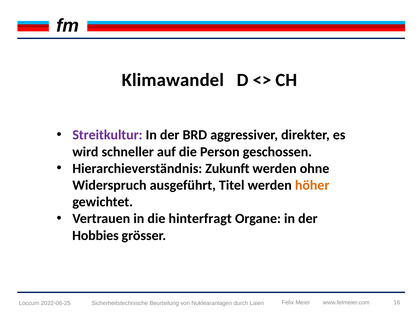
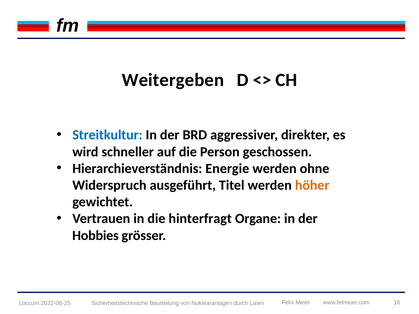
Klimawandel: Klimawandel -> Weitergeben
Streitkultur colour: purple -> blue
Zukunft: Zukunft -> Energie
